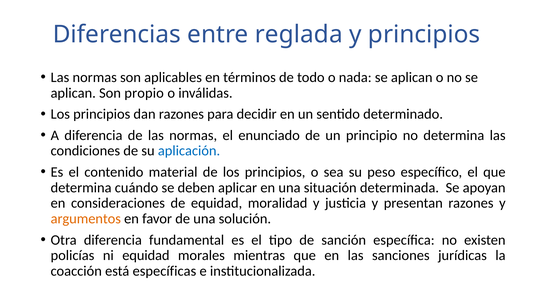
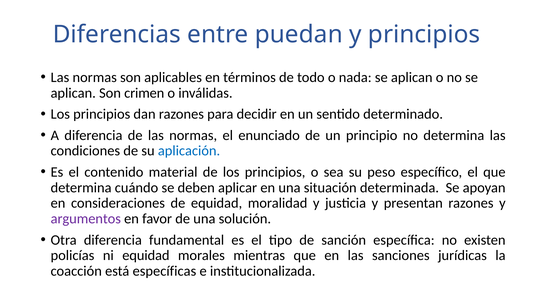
reglada: reglada -> puedan
propio: propio -> crimen
argumentos colour: orange -> purple
